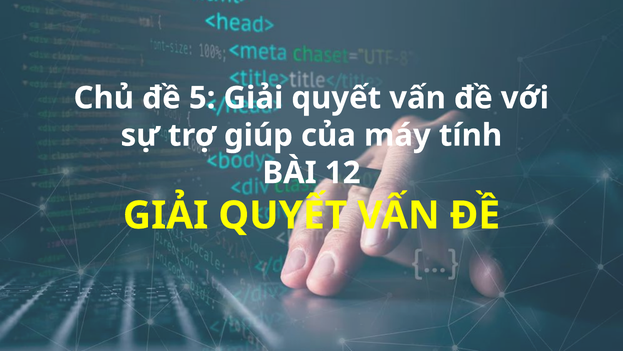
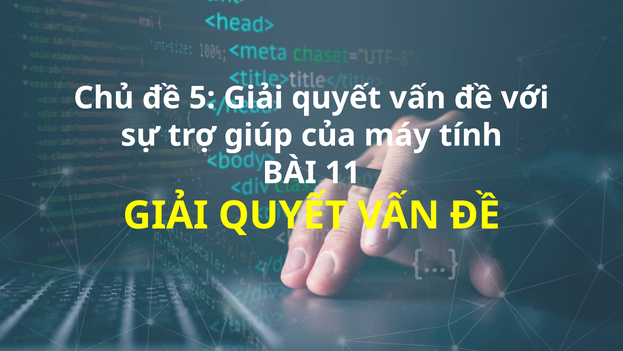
12: 12 -> 11
